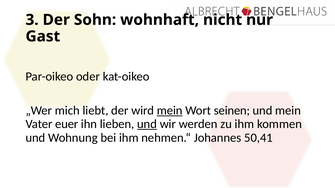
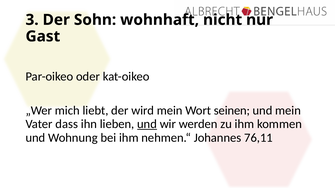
mein at (170, 111) underline: present -> none
euer: euer -> dass
50,41: 50,41 -> 76,11
